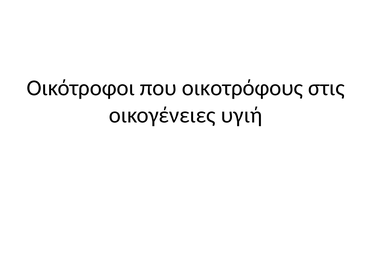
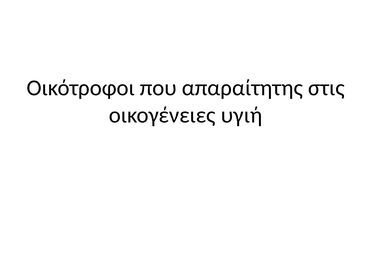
οικοτρόφους: οικοτρόφους -> απαραίτητης
